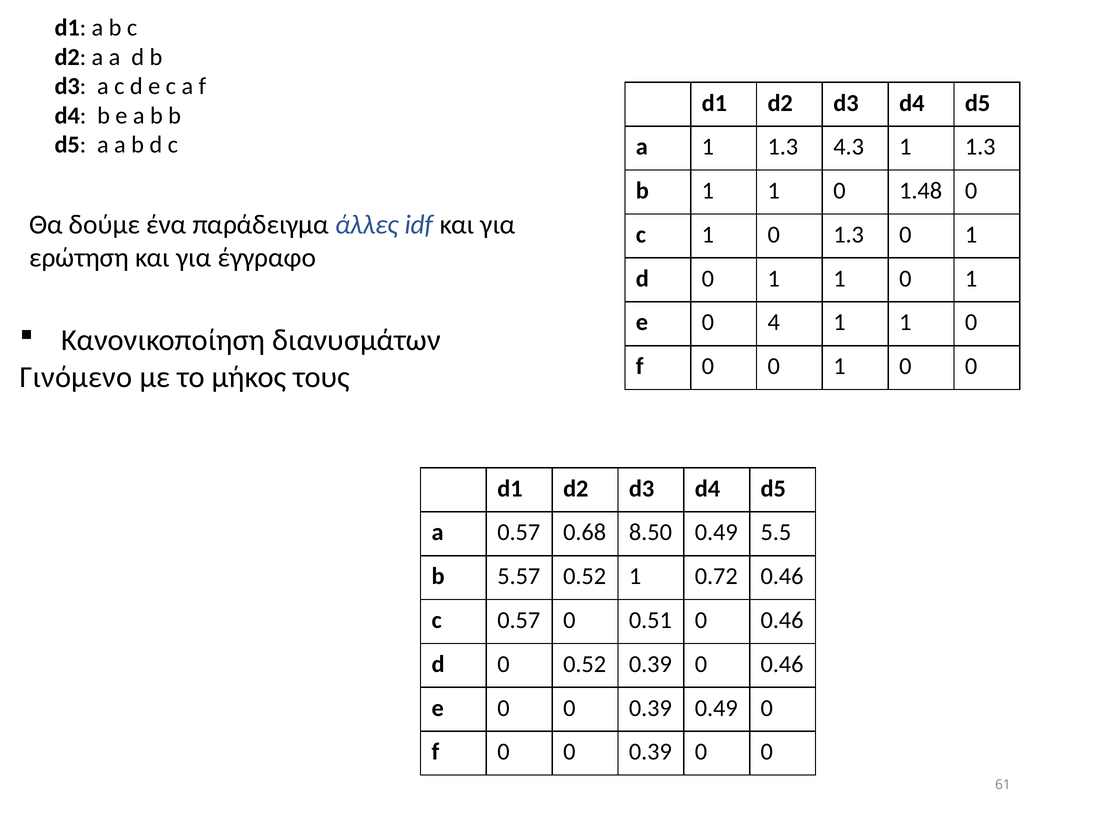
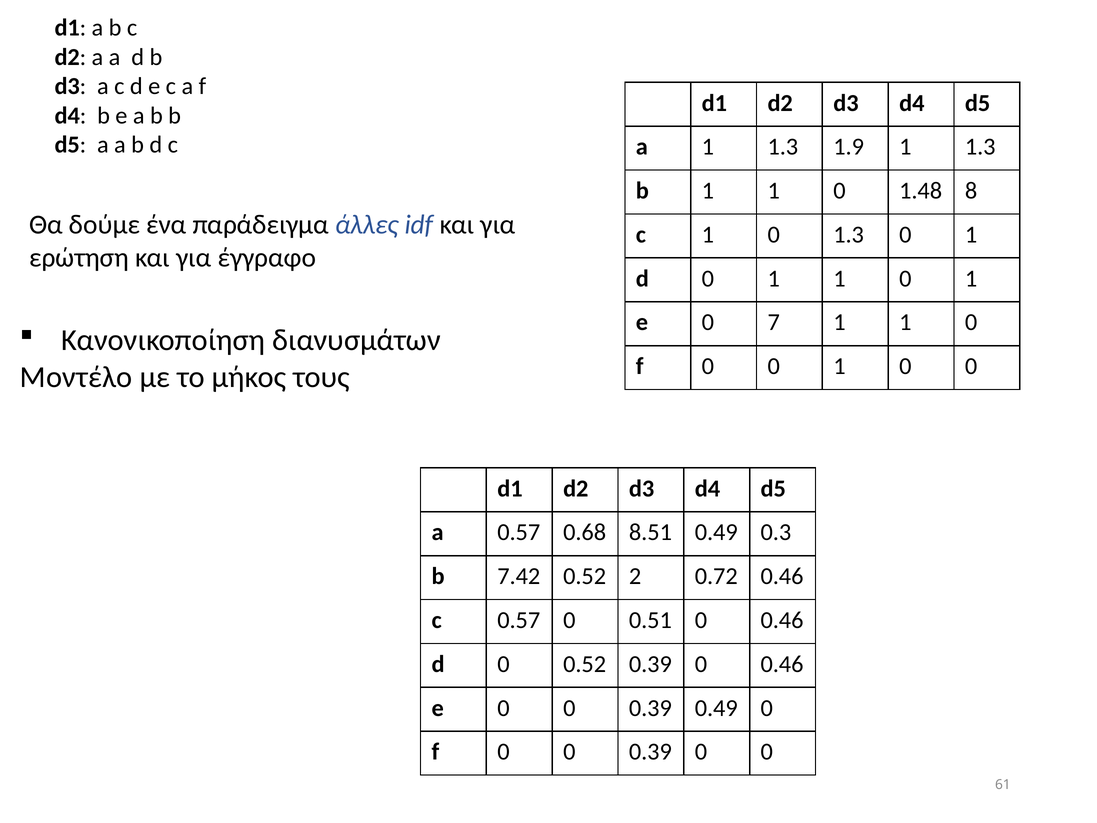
4.3: 4.3 -> 1.9
1.48 0: 0 -> 8
4: 4 -> 7
Γινόμενο: Γινόμενο -> Μοντέλο
8.50: 8.50 -> 8.51
5.5: 5.5 -> 0.3
5.57: 5.57 -> 7.42
0.52 1: 1 -> 2
